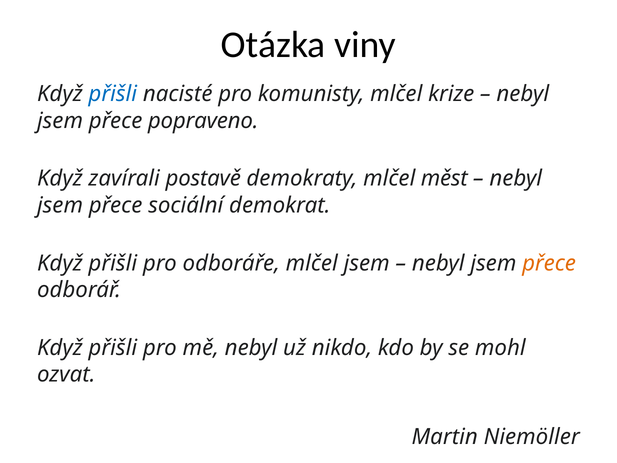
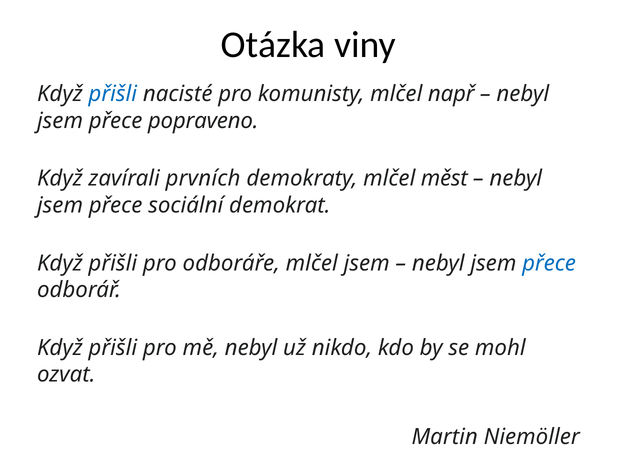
krize: krize -> např
postavě: postavě -> prvních
přece at (549, 263) colour: orange -> blue
